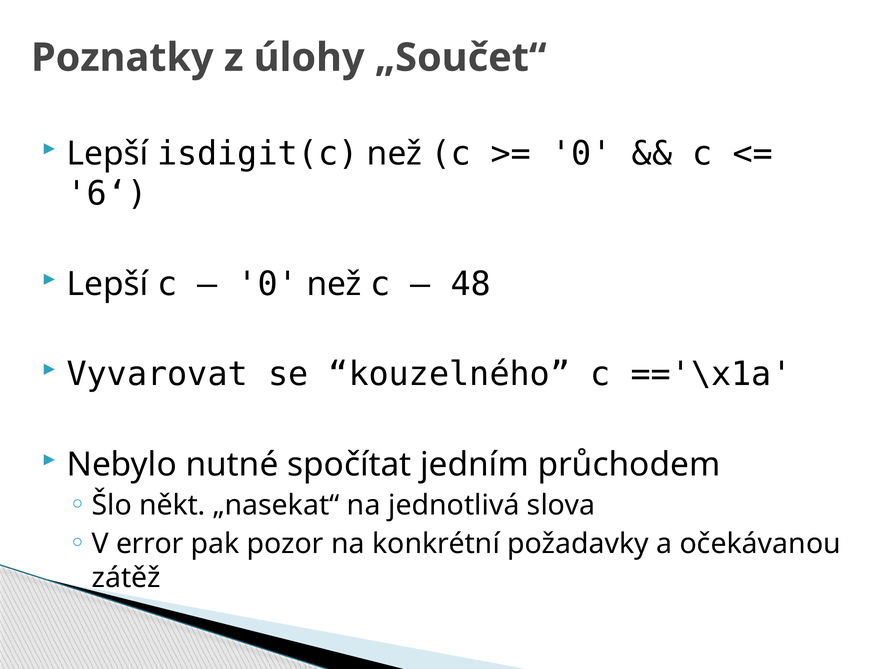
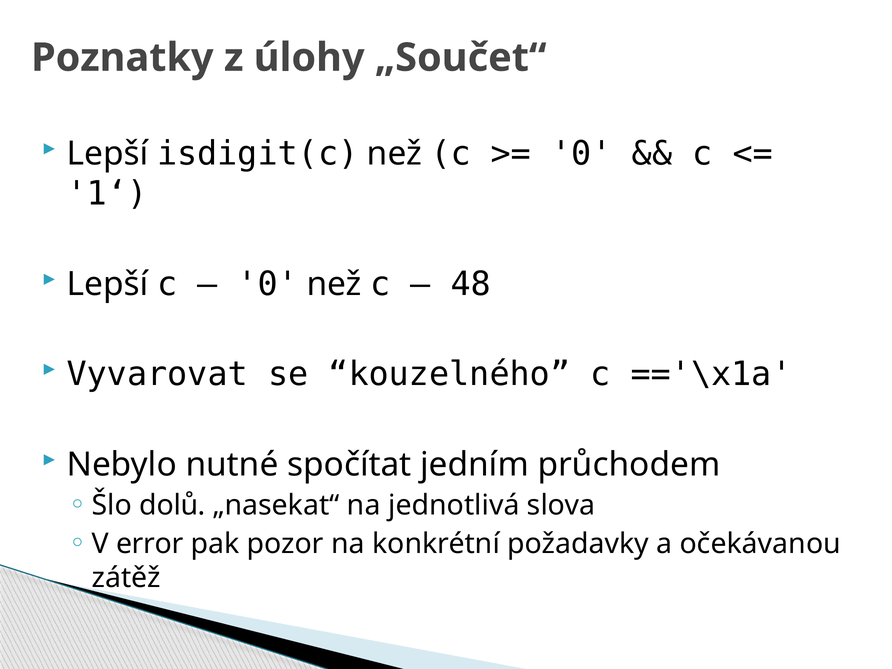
6‘: 6‘ -> 1‘
někt: někt -> dolů
